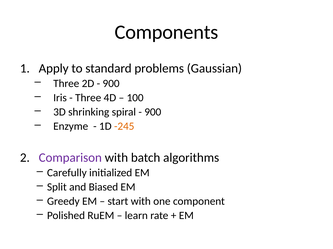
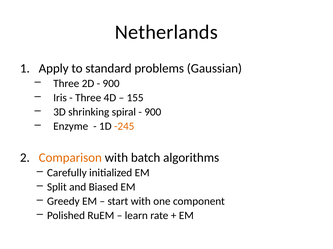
Components: Components -> Netherlands
100: 100 -> 155
Comparison colour: purple -> orange
